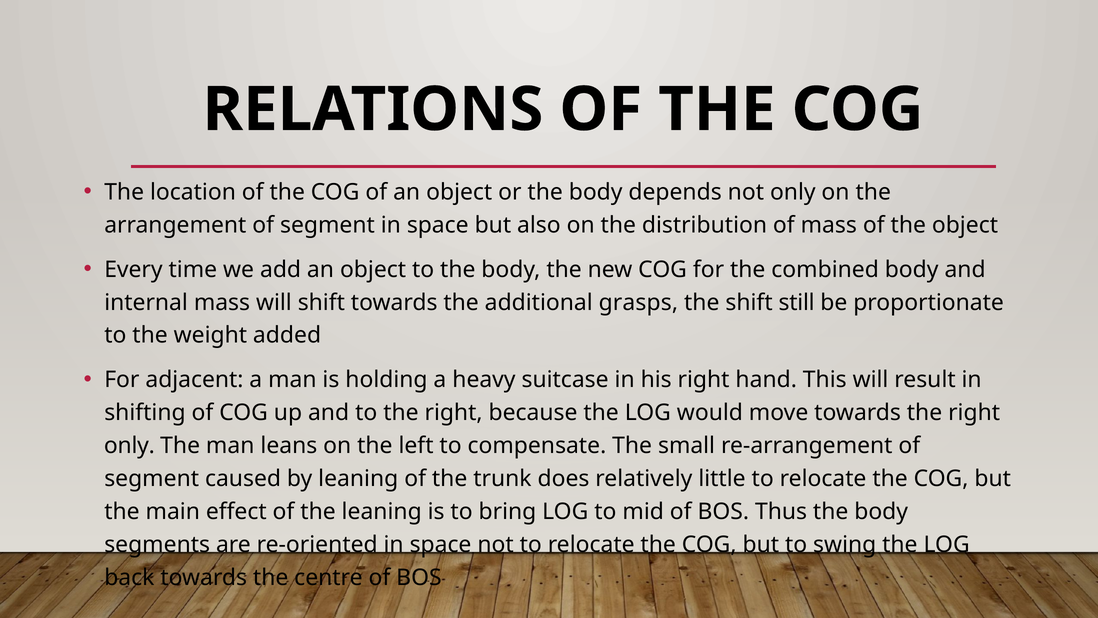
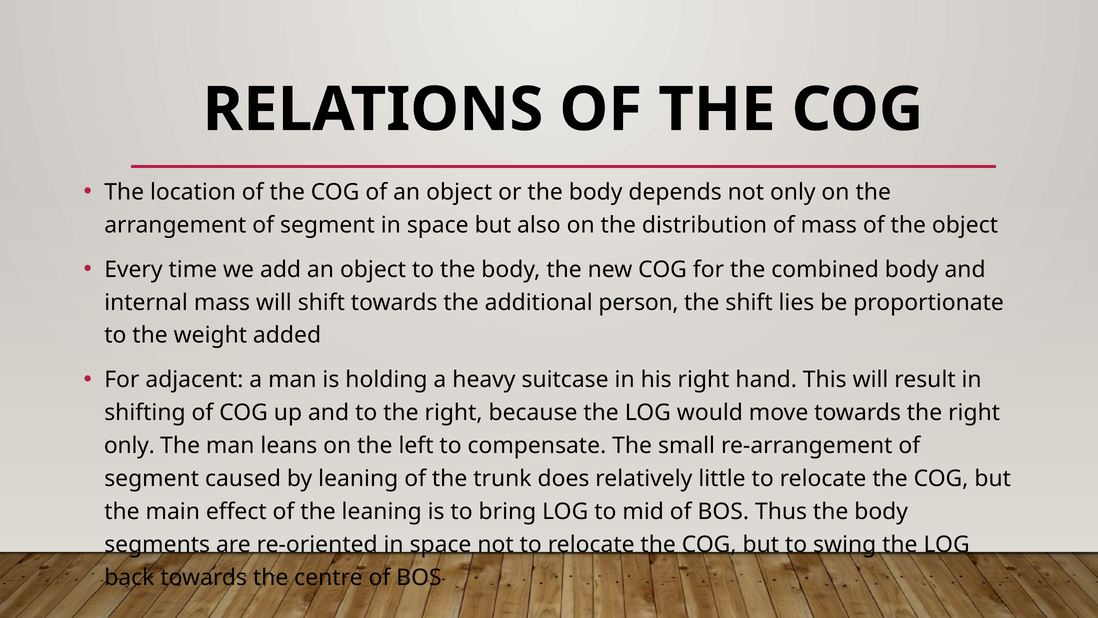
grasps: grasps -> person
still: still -> lies
